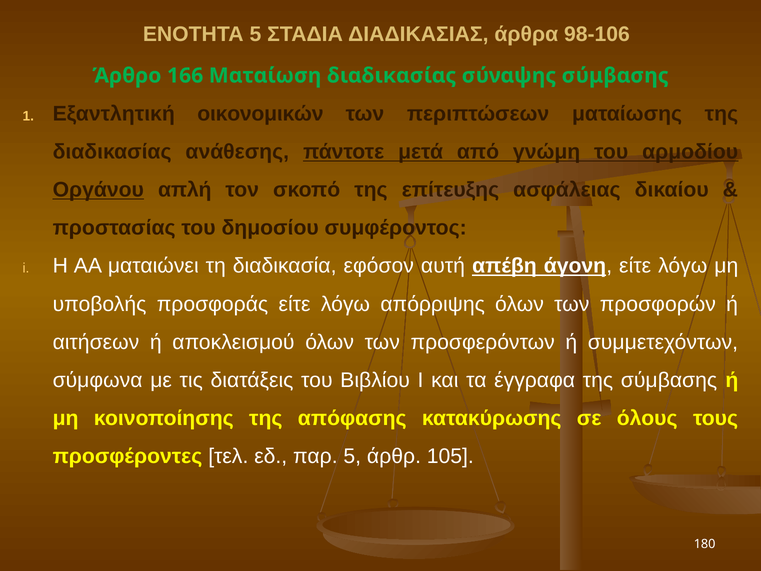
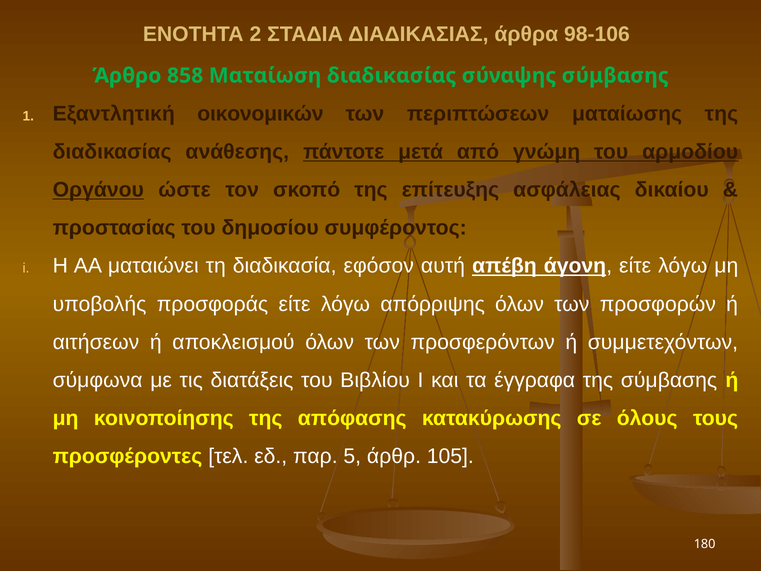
ΕΝΟΤΗΤΑ 5: 5 -> 2
166: 166 -> 858
απλή: απλή -> ώστε
